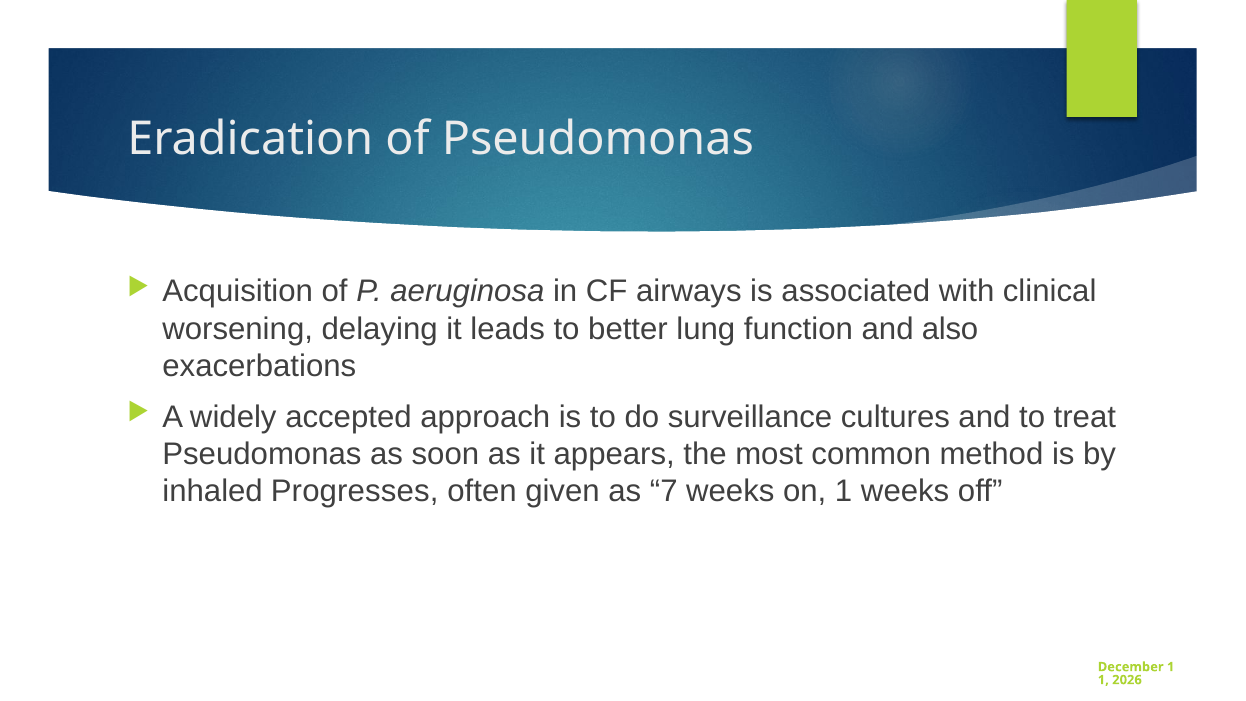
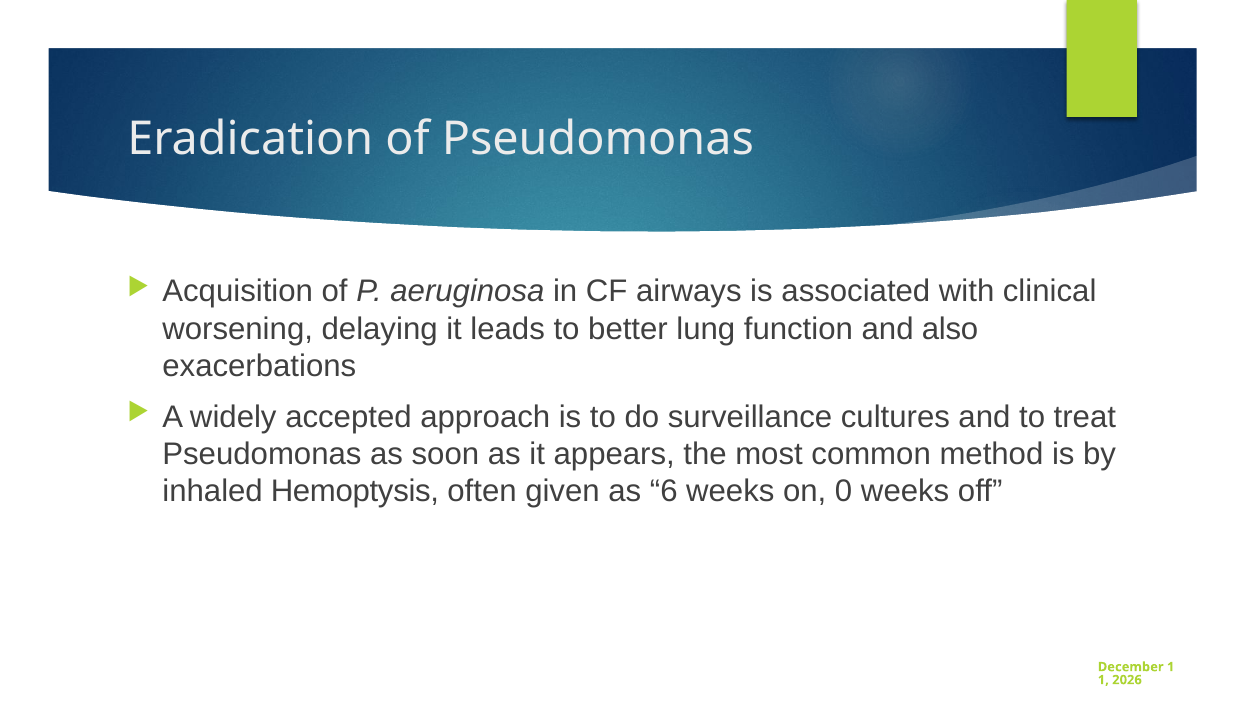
Progresses: Progresses -> Hemoptysis
7: 7 -> 6
on 1: 1 -> 0
